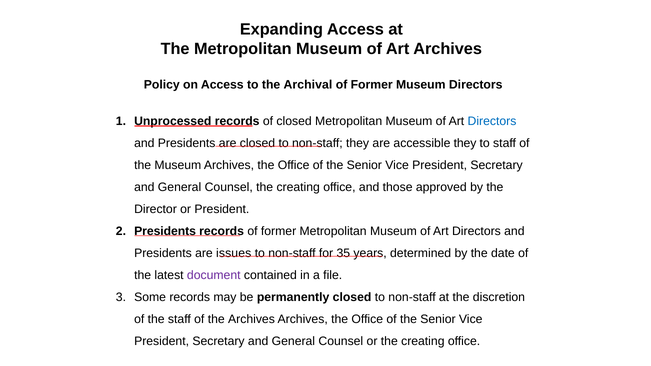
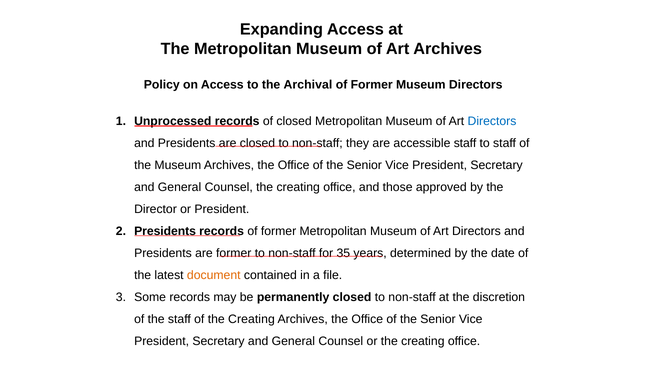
accessible they: they -> staff
are issues: issues -> former
document colour: purple -> orange
of the Archives: Archives -> Creating
